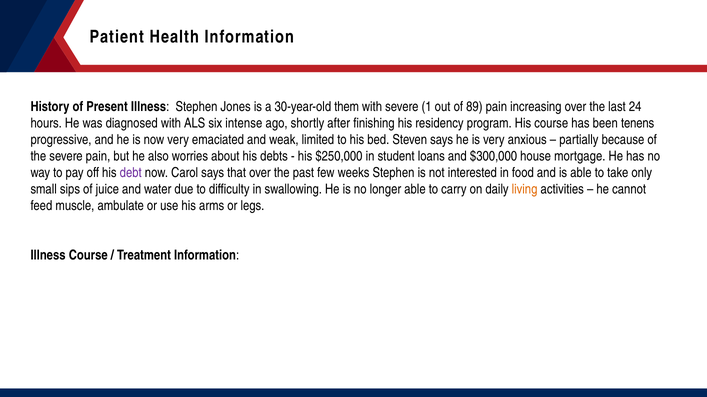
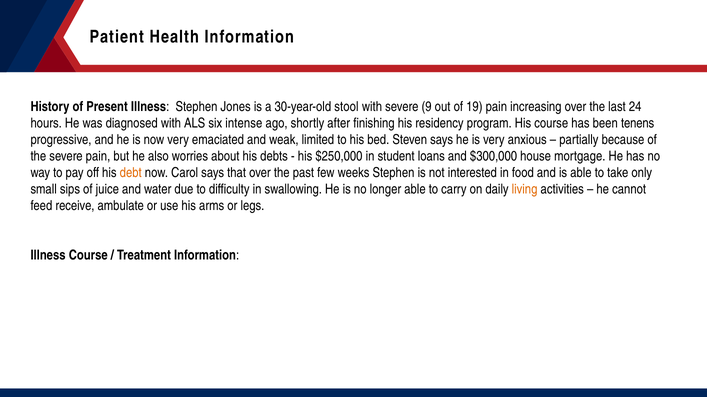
them: them -> stool
1: 1 -> 9
89: 89 -> 19
debt colour: purple -> orange
muscle: muscle -> receive
